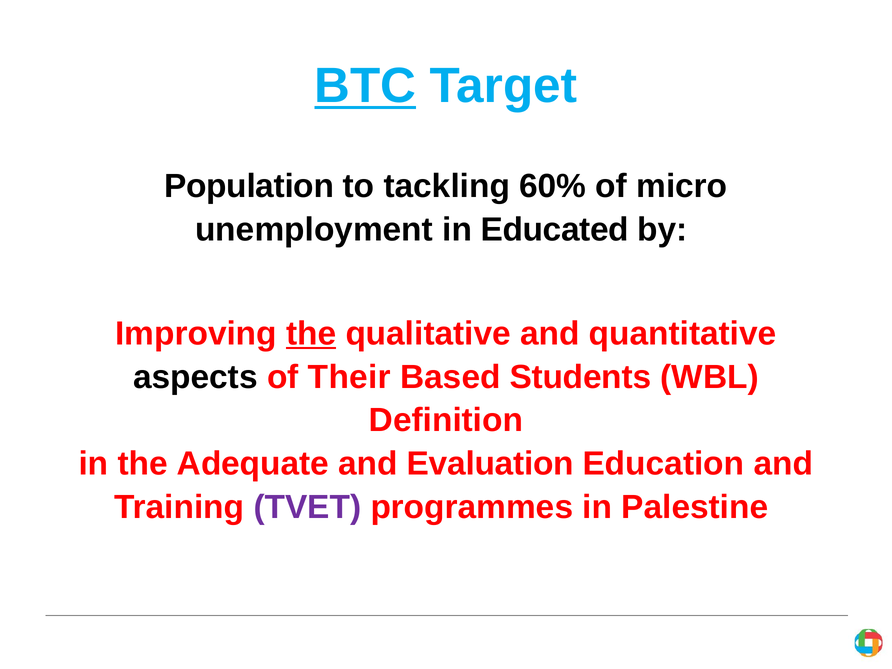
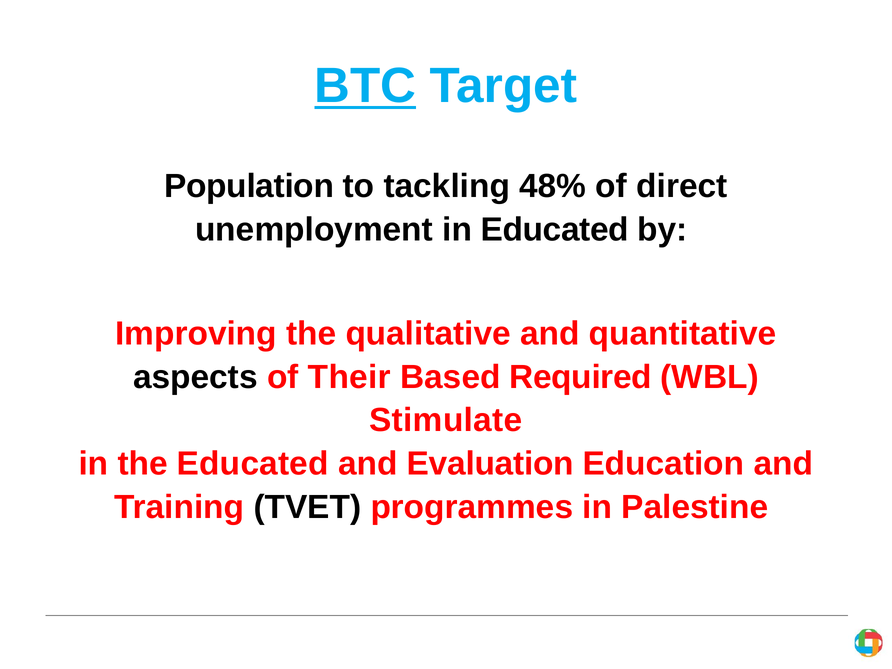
60%: 60% -> 48%
micro: micro -> direct
the at (311, 334) underline: present -> none
Students: Students -> Required
Definition: Definition -> Stimulate
the Adequate: Adequate -> Educated
TVET colour: purple -> black
